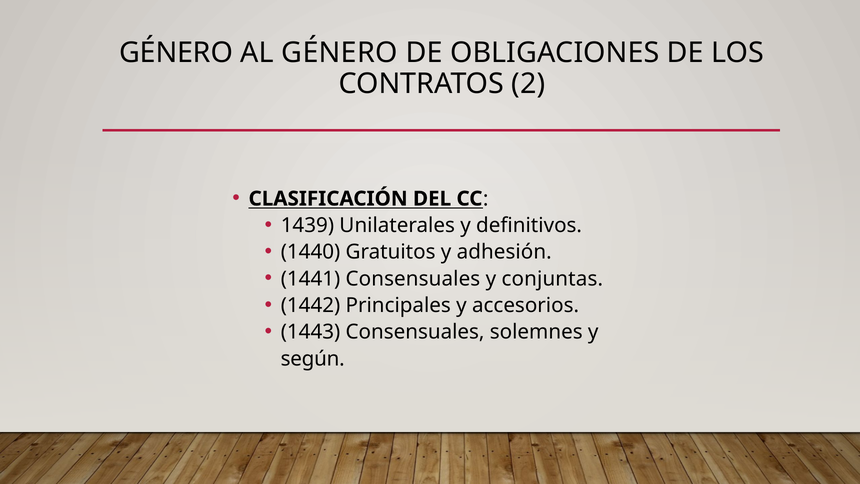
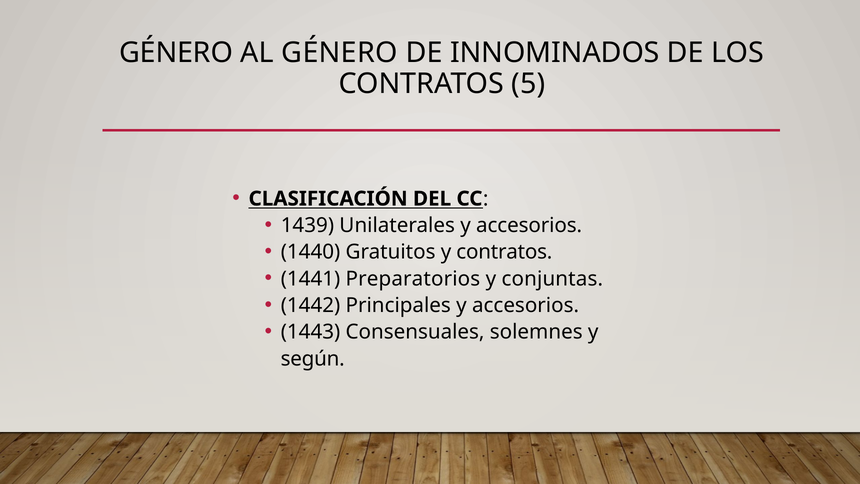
OBLIGACIONES: OBLIGACIONES -> INNOMINADOS
2: 2 -> 5
Unilaterales y definitivos: definitivos -> accesorios
y adhesión: adhesión -> contratos
1441 Consensuales: Consensuales -> Preparatorios
